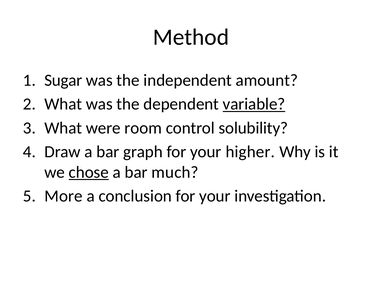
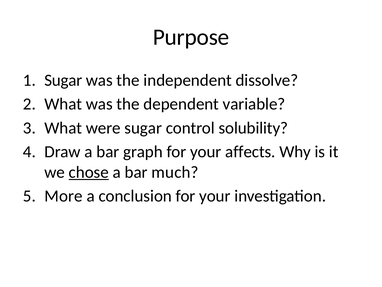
Method: Method -> Purpose
amount: amount -> dissolve
variable underline: present -> none
were room: room -> sugar
higher: higher -> affects
